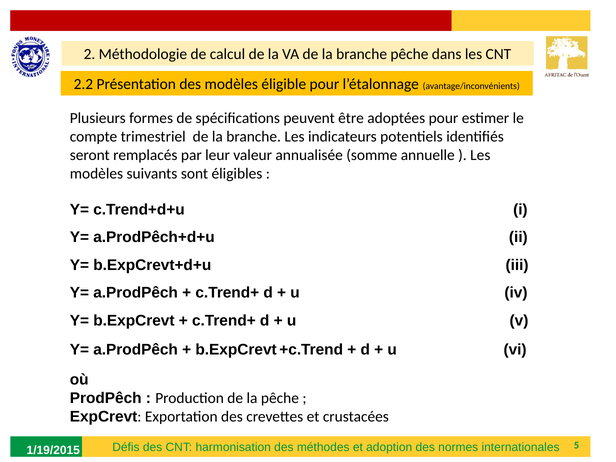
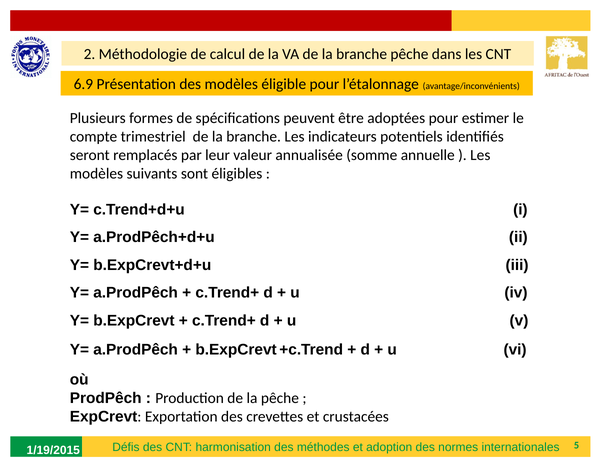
2.2: 2.2 -> 6.9
